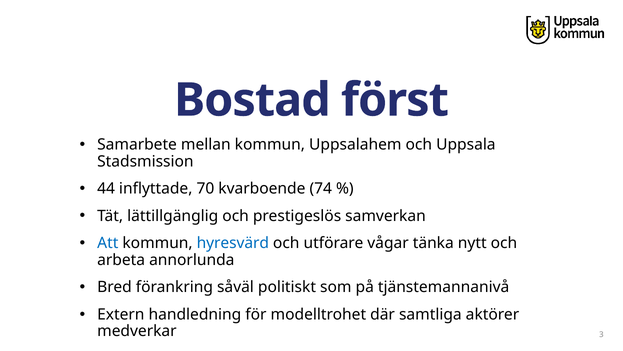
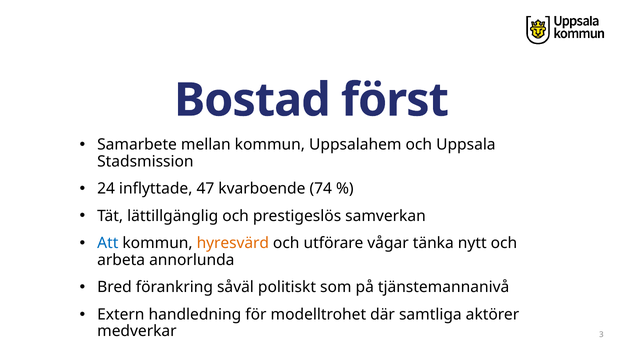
44: 44 -> 24
70: 70 -> 47
hyresvärd colour: blue -> orange
